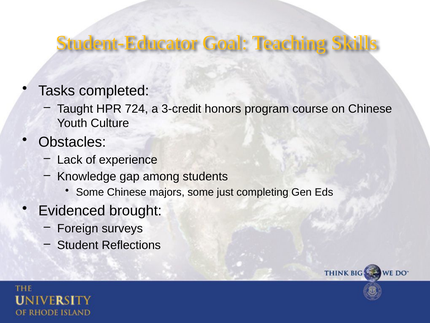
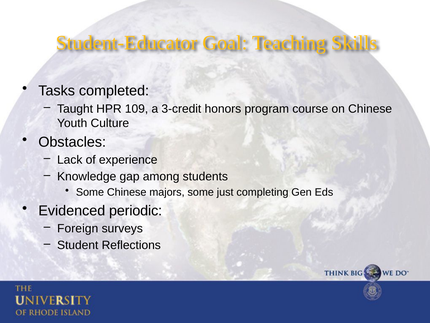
724: 724 -> 109
brought: brought -> periodic
